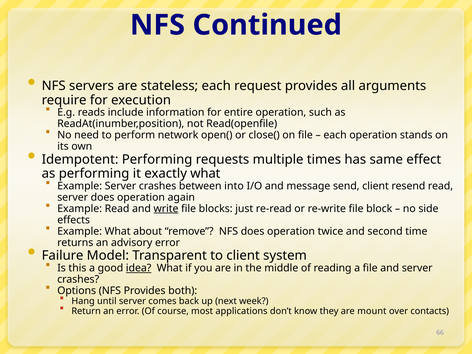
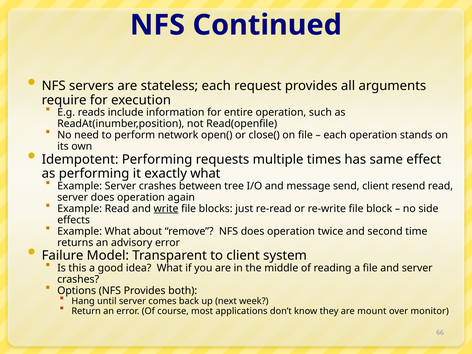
into: into -> tree
idea underline: present -> none
contacts: contacts -> monitor
